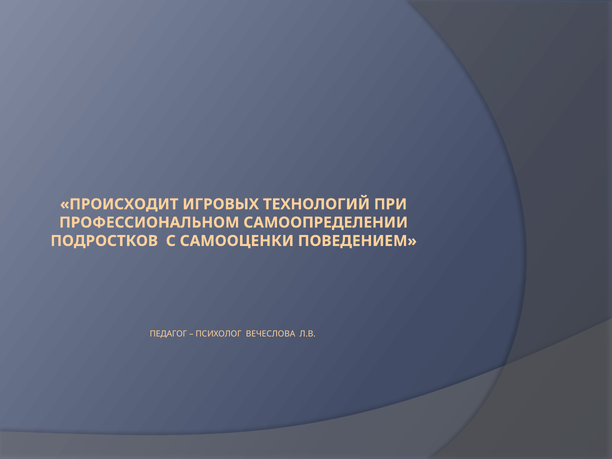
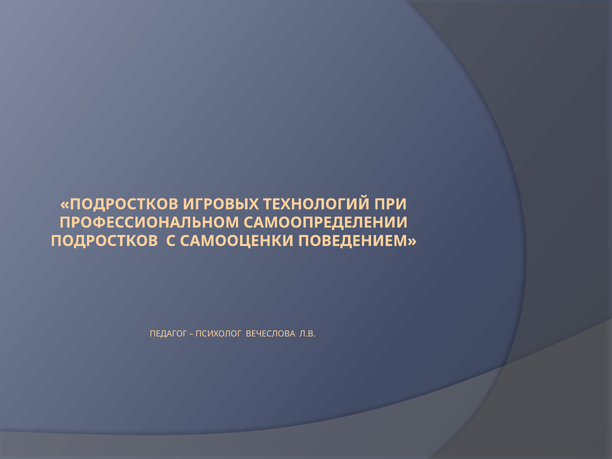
ПРОИСХОДИТ at (119, 204): ПРОИСХОДИТ -> ПОДРОСТКОВ
